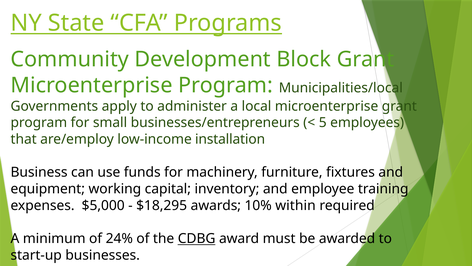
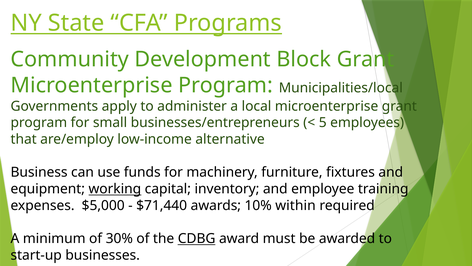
installation: installation -> alternative
working underline: none -> present
$18,295: $18,295 -> $71,440
24%: 24% -> 30%
